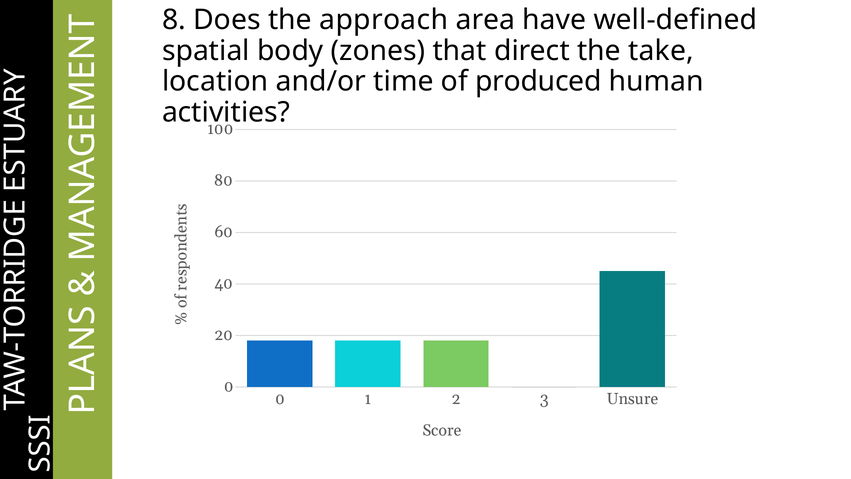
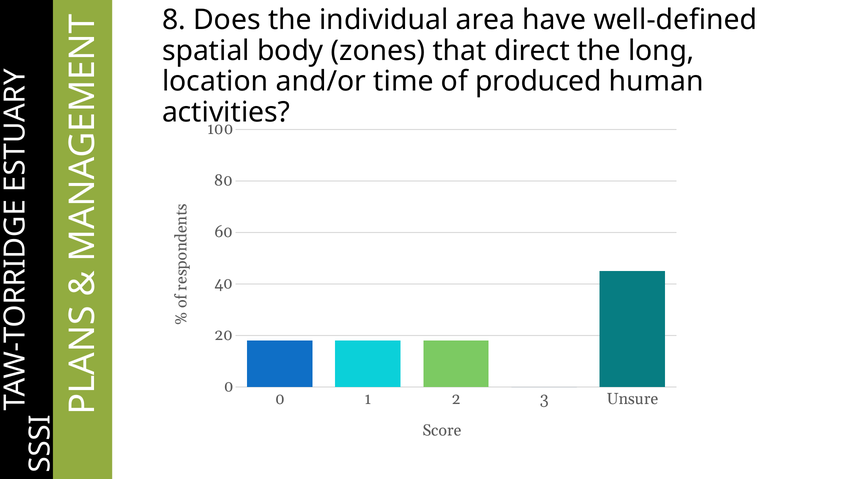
approach: approach -> individual
take: take -> long
